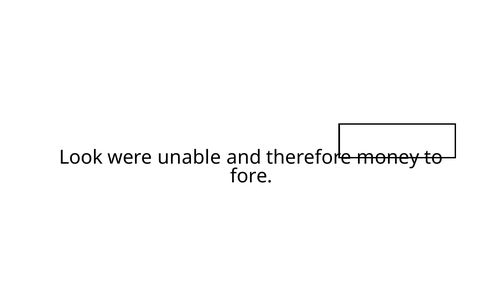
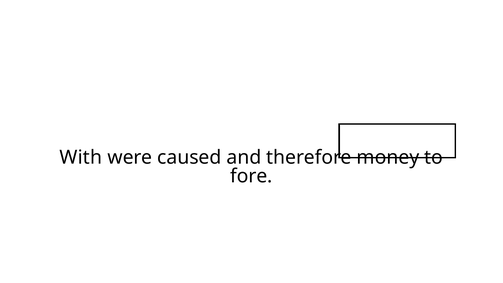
Look: Look -> With
unable: unable -> caused
